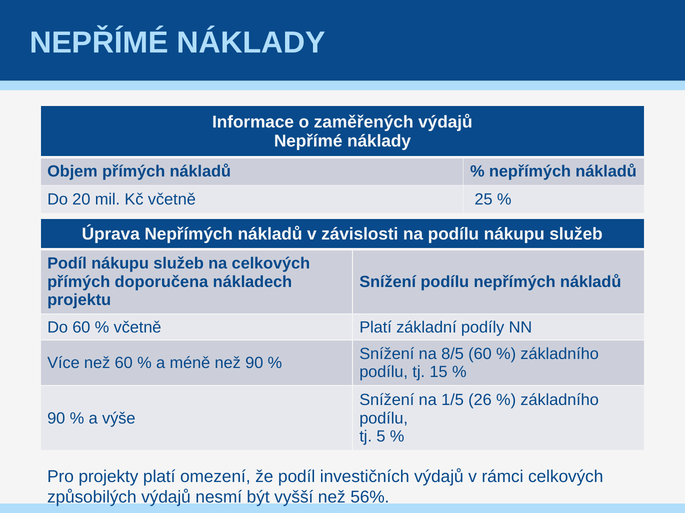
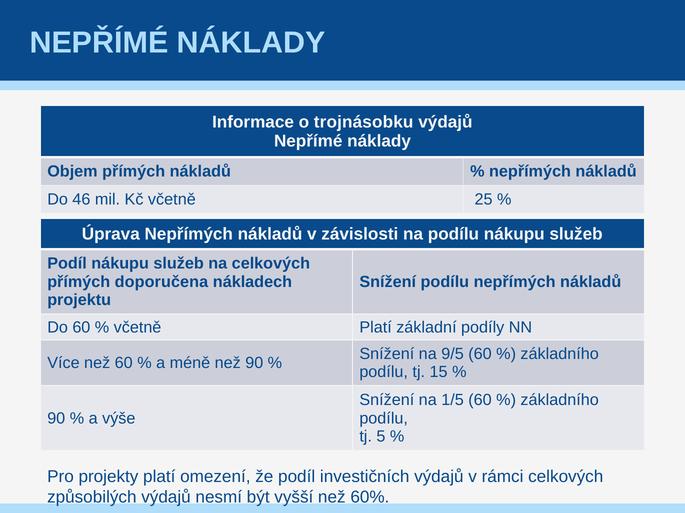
zaměřených: zaměřených -> trojnásobku
20: 20 -> 46
8/5: 8/5 -> 9/5
1/5 26: 26 -> 60
56%: 56% -> 60%
